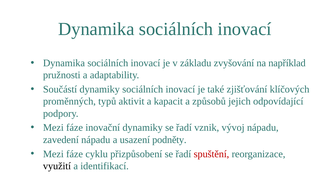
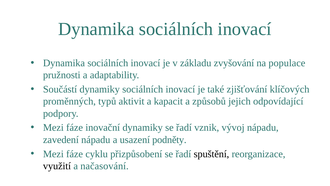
například: například -> populace
spuštění colour: red -> black
identifikací: identifikací -> načasování
